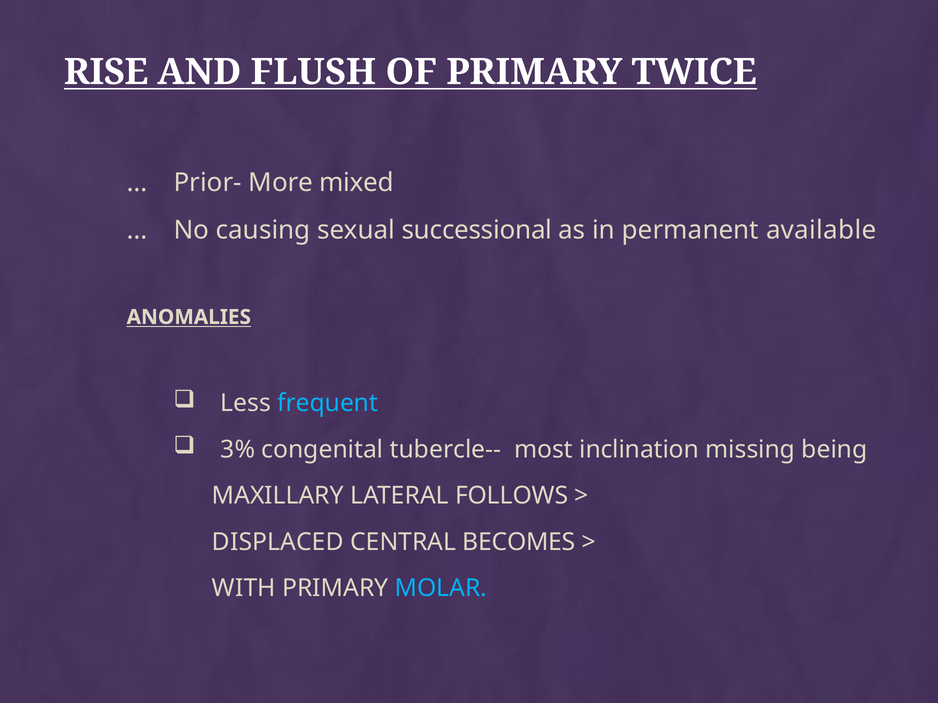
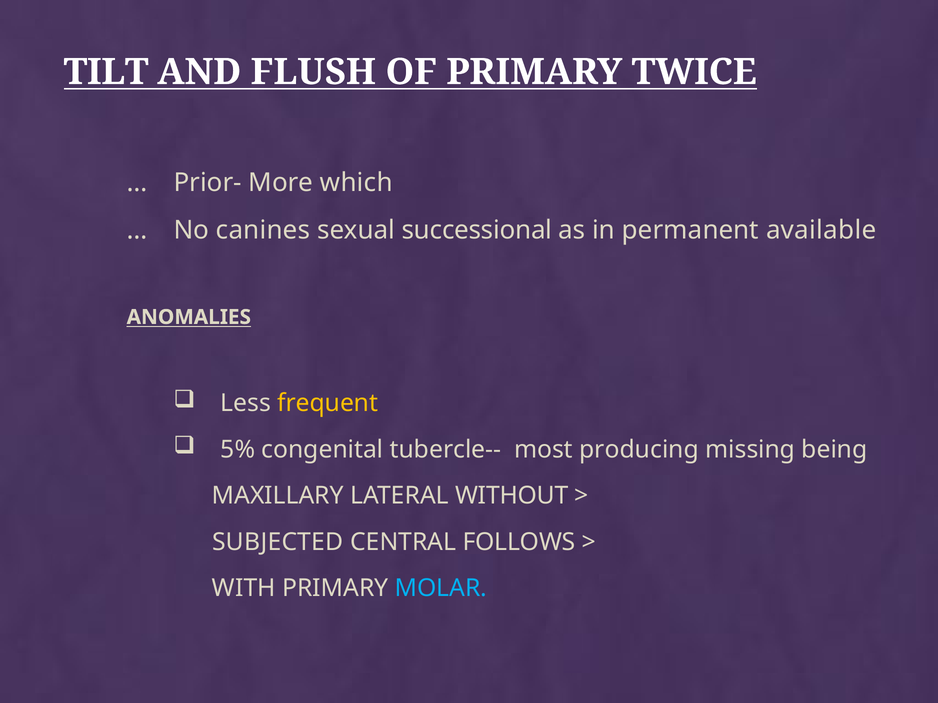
RISE: RISE -> TILT
mixed: mixed -> which
causing: causing -> canines
frequent colour: light blue -> yellow
3%: 3% -> 5%
inclination: inclination -> producing
FOLLOWS: FOLLOWS -> WITHOUT
DISPLACED: DISPLACED -> SUBJECTED
BECOMES: BECOMES -> FOLLOWS
